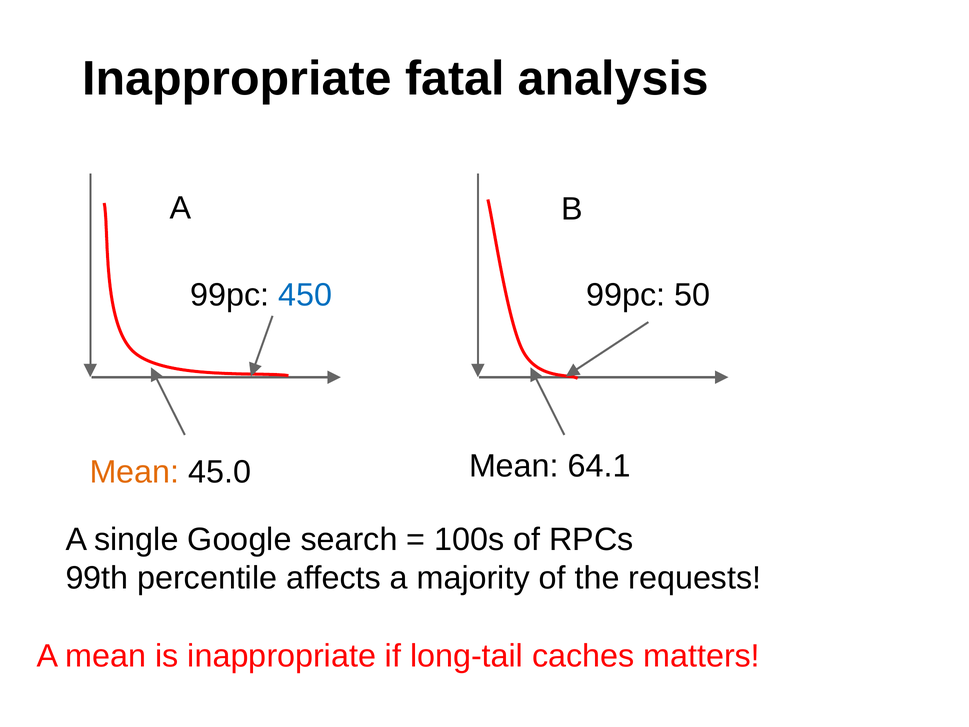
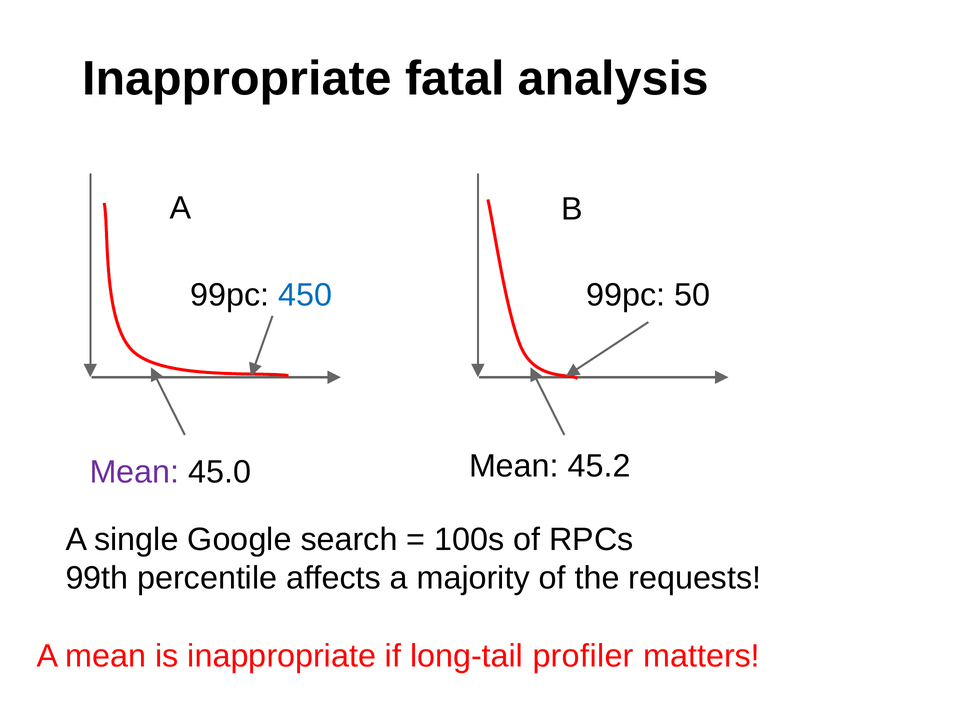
64.1: 64.1 -> 45.2
Mean at (134, 472) colour: orange -> purple
caches: caches -> profiler
